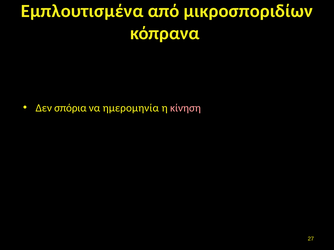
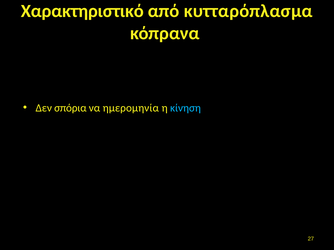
Εμπλουτισμένα: Εμπλουτισμένα -> Χαρακτηριστικό
μικροσποριδίων: μικροσποριδίων -> κυτταρόπλασμα
κίνηση colour: pink -> light blue
